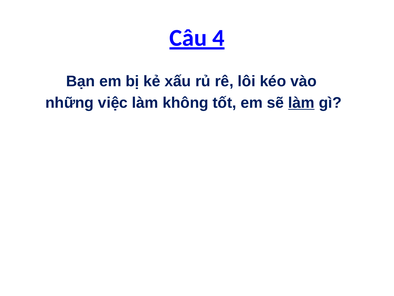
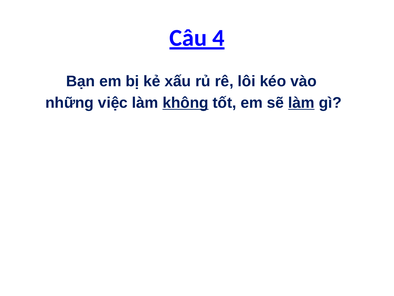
không underline: none -> present
